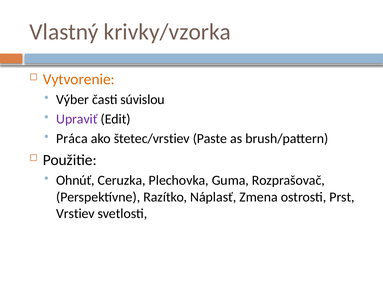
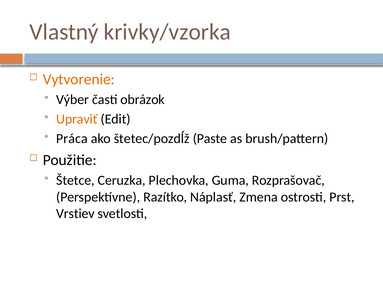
súvislou: súvislou -> obrázok
Upraviť colour: purple -> orange
štetec/vrstiev: štetec/vrstiev -> štetec/pozdĺž
Ohnúť: Ohnúť -> Štetce
